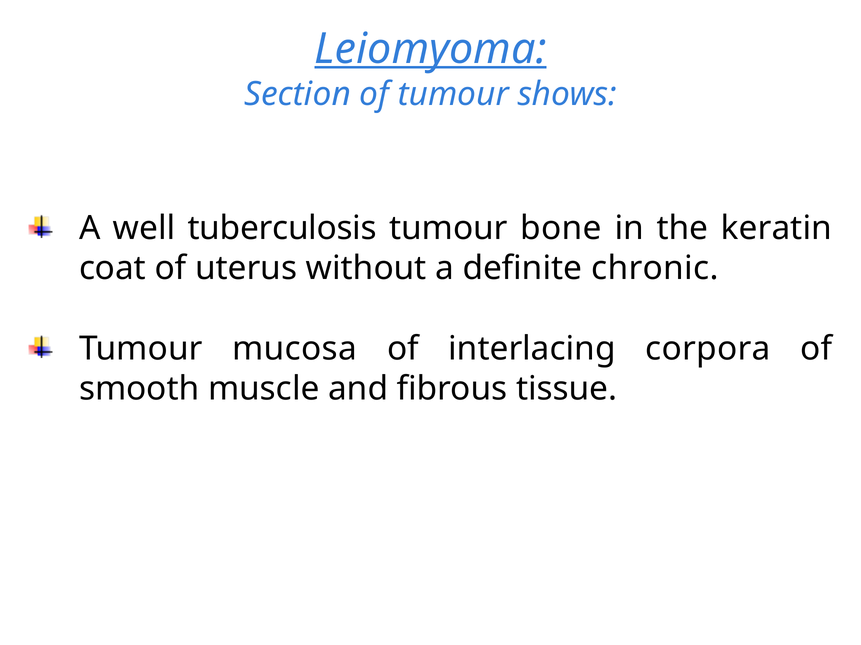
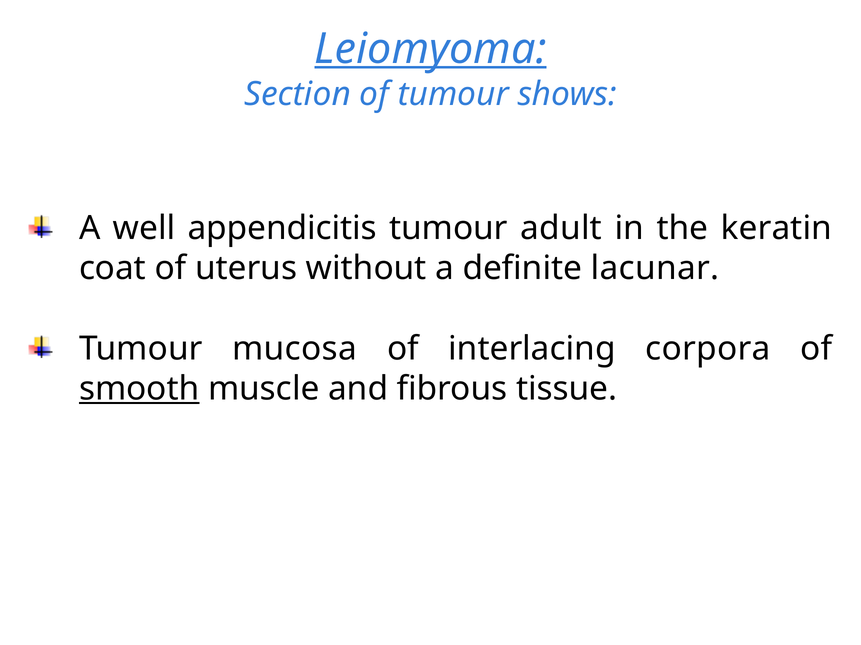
tuberculosis: tuberculosis -> appendicitis
bone: bone -> adult
chronic: chronic -> lacunar
smooth underline: none -> present
